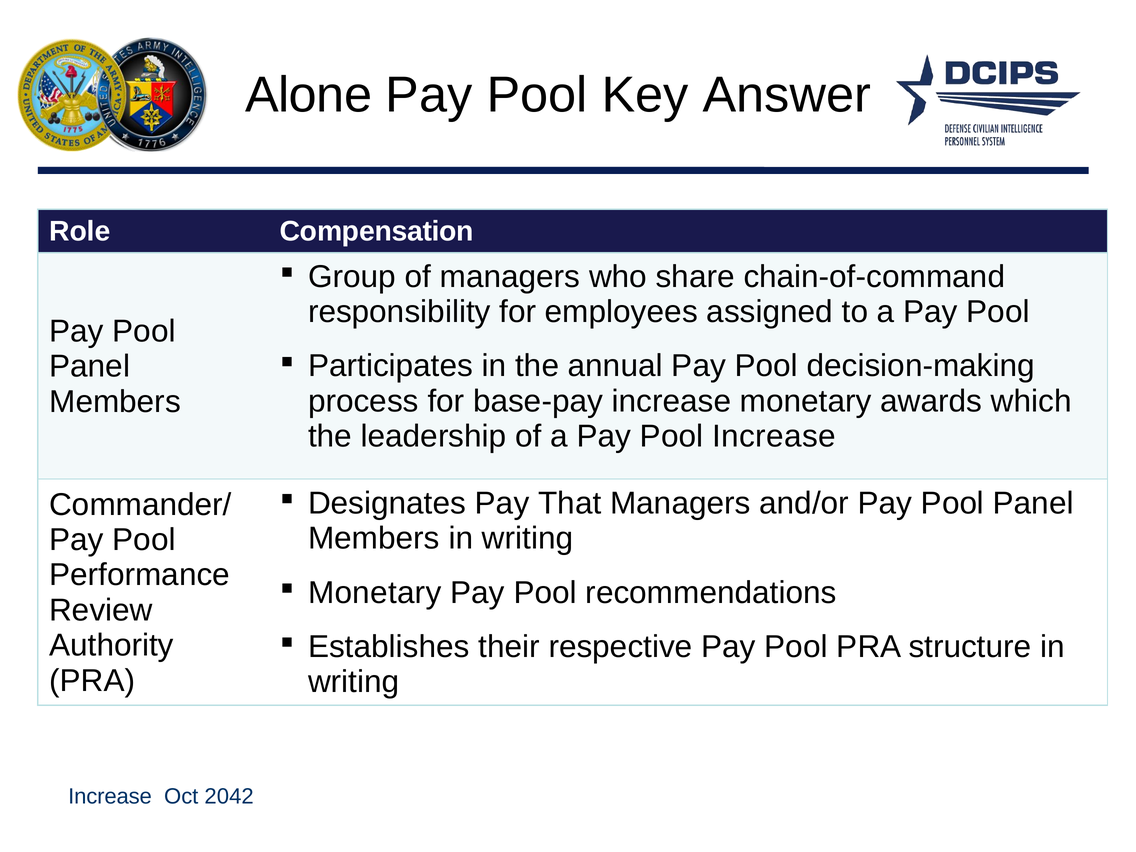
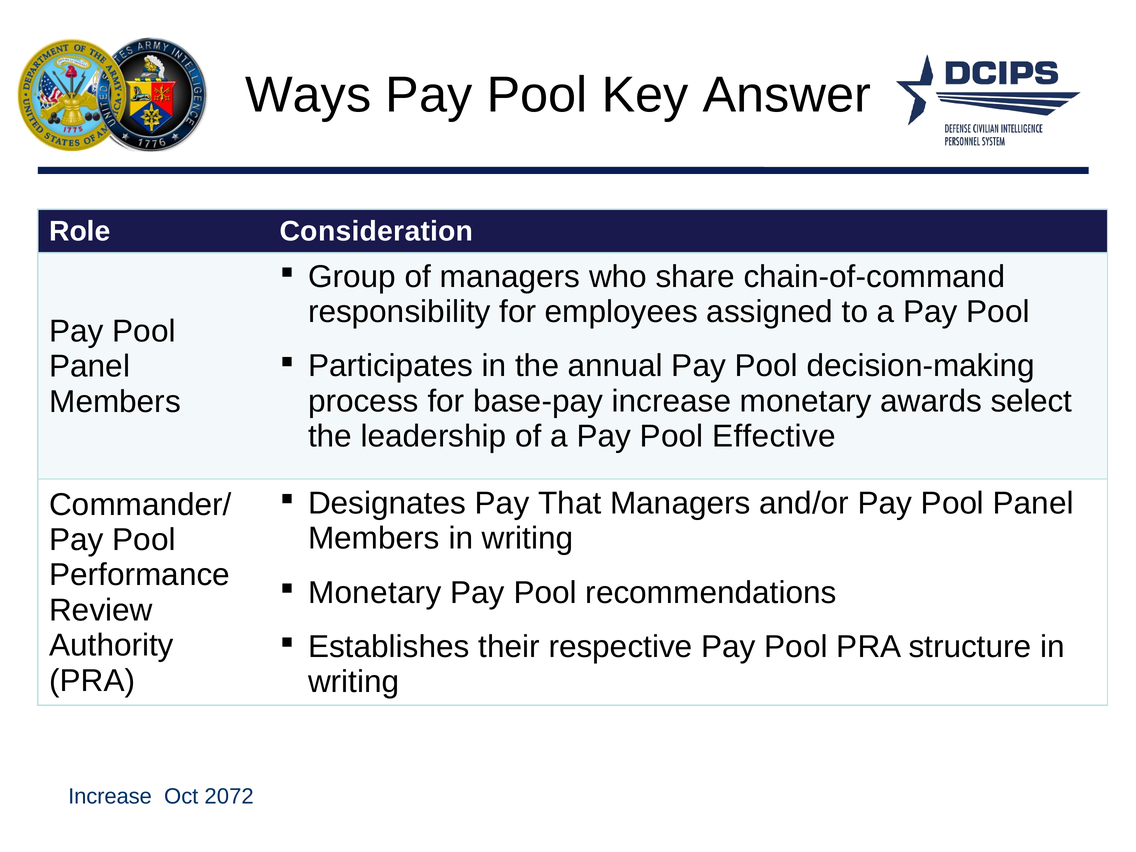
Alone: Alone -> Ways
Compensation: Compensation -> Consideration
which: which -> select
Pool Increase: Increase -> Effective
2042: 2042 -> 2072
